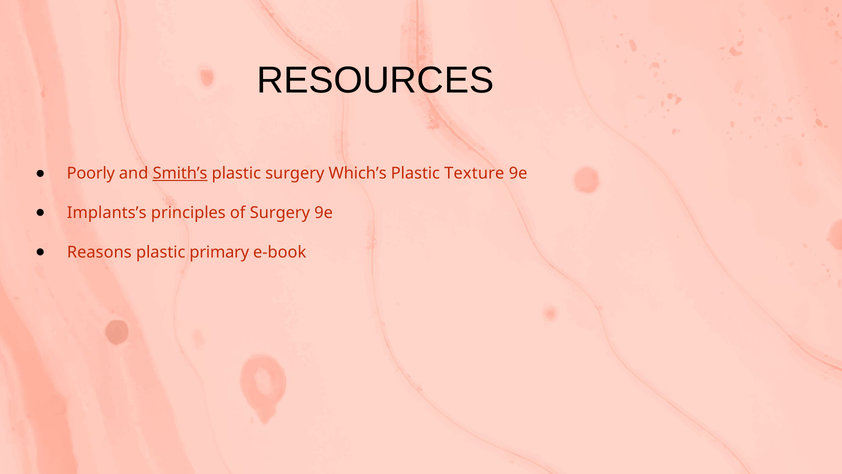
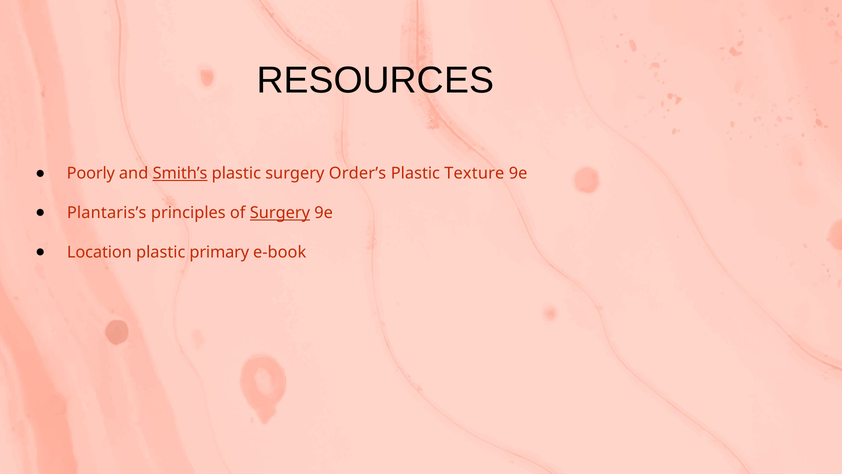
Which’s: Which’s -> Order’s
Implants’s: Implants’s -> Plantaris’s
Surgery at (280, 213) underline: none -> present
Reasons: Reasons -> Location
